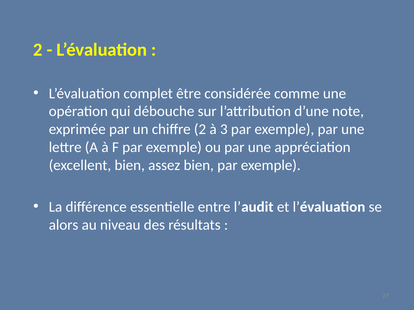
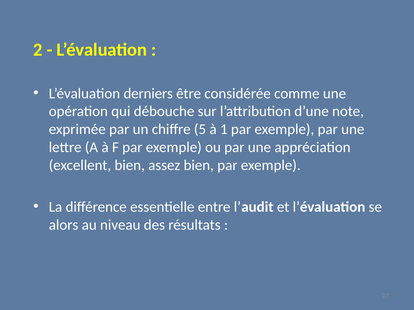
complet: complet -> derniers
chiffre 2: 2 -> 5
3: 3 -> 1
